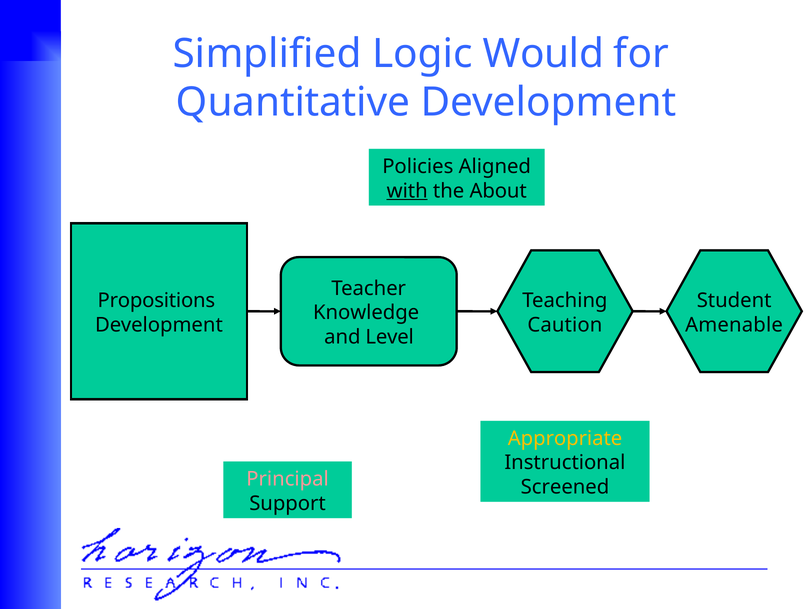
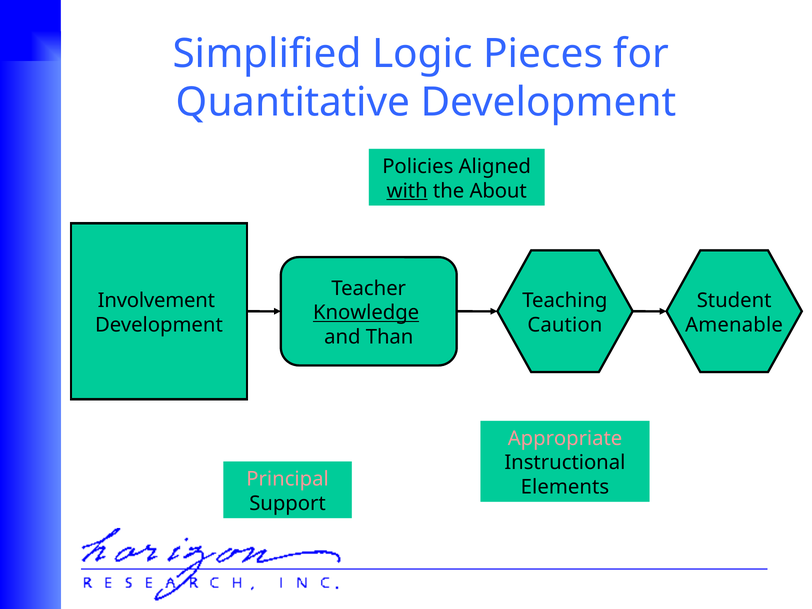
Would: Would -> Pieces
Propositions: Propositions -> Involvement
Knowledge underline: none -> present
Level: Level -> Than
Appropriate colour: yellow -> pink
Screened: Screened -> Elements
